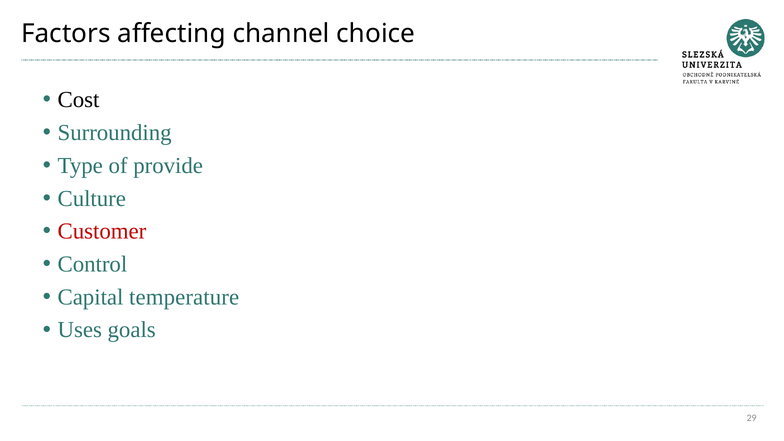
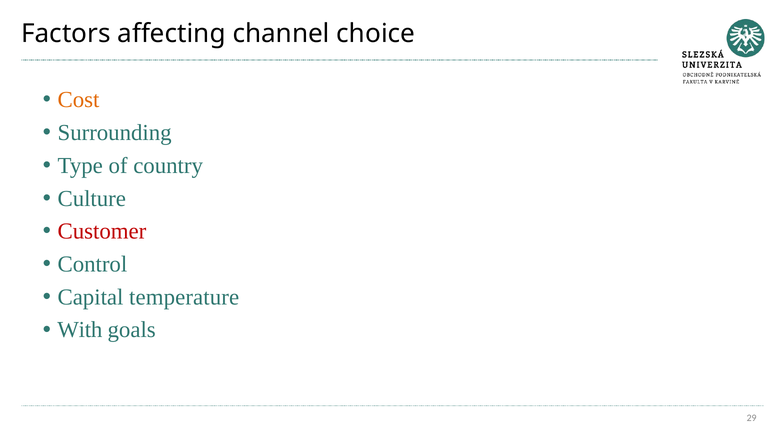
Cost colour: black -> orange
provide: provide -> country
Uses: Uses -> With
